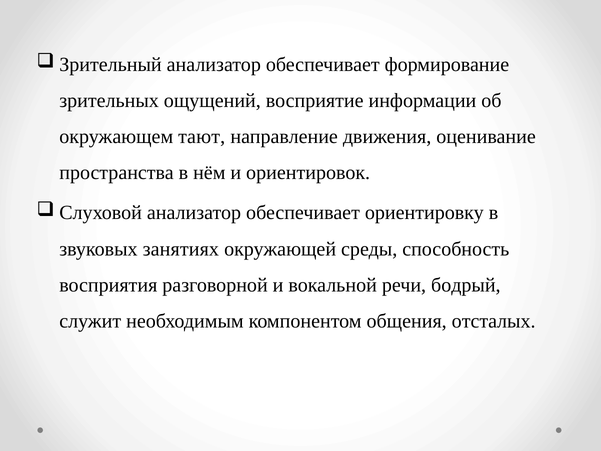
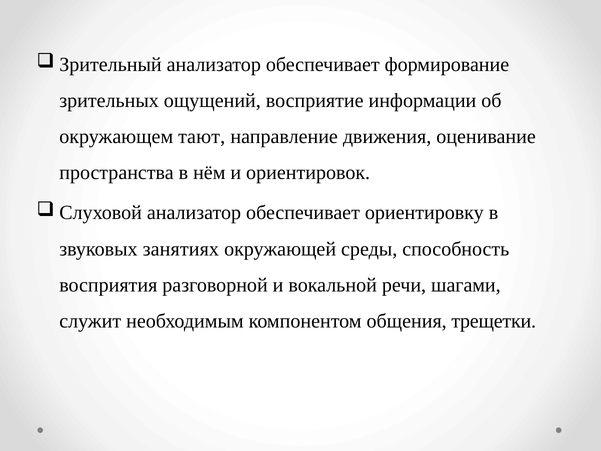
бодрый: бодрый -> шагами
отсталых: отсталых -> трещетки
